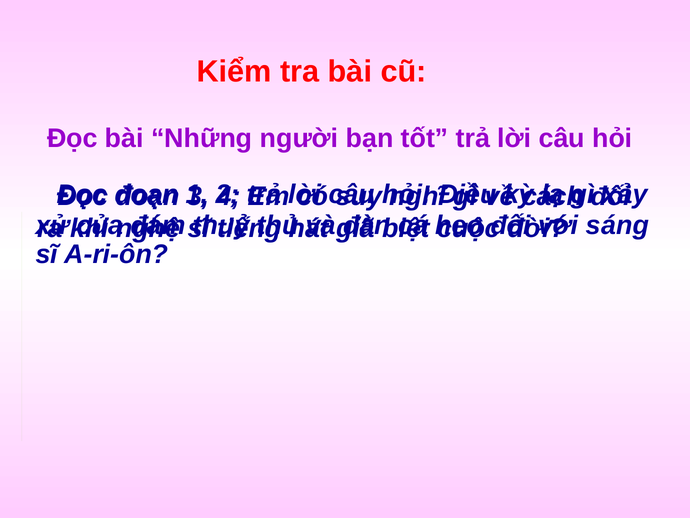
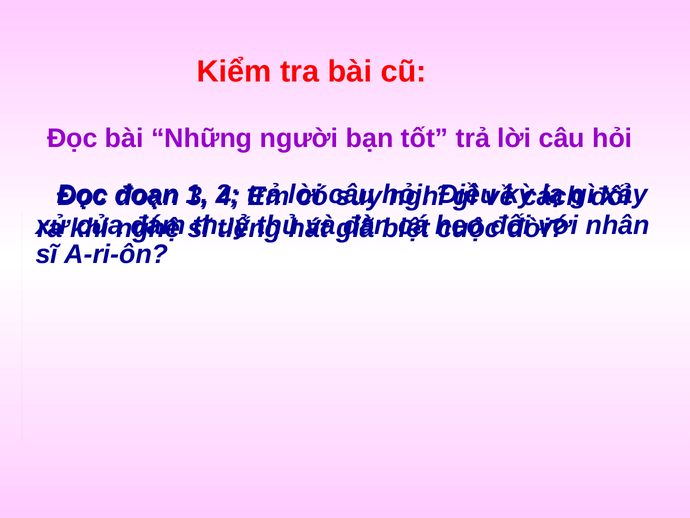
sáng: sáng -> nhân
